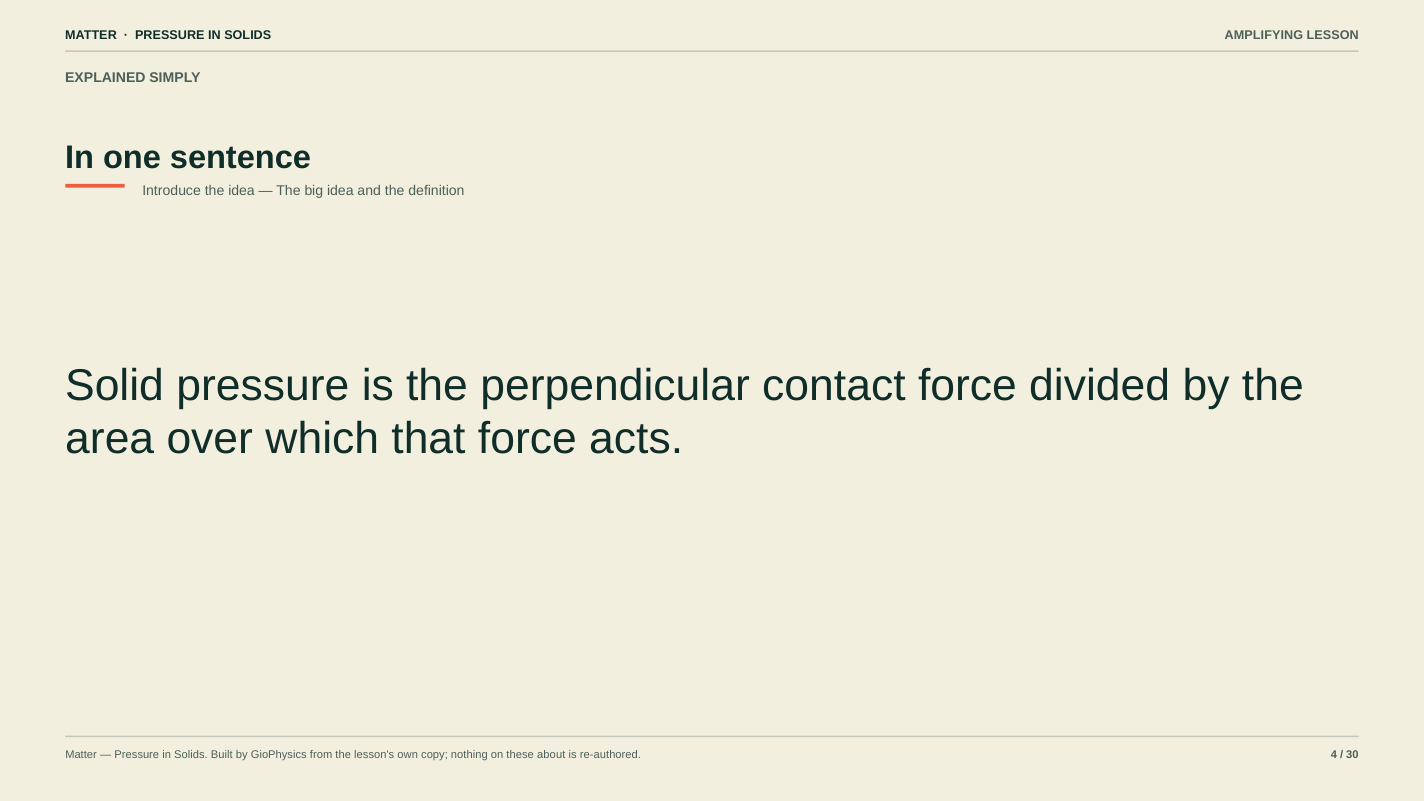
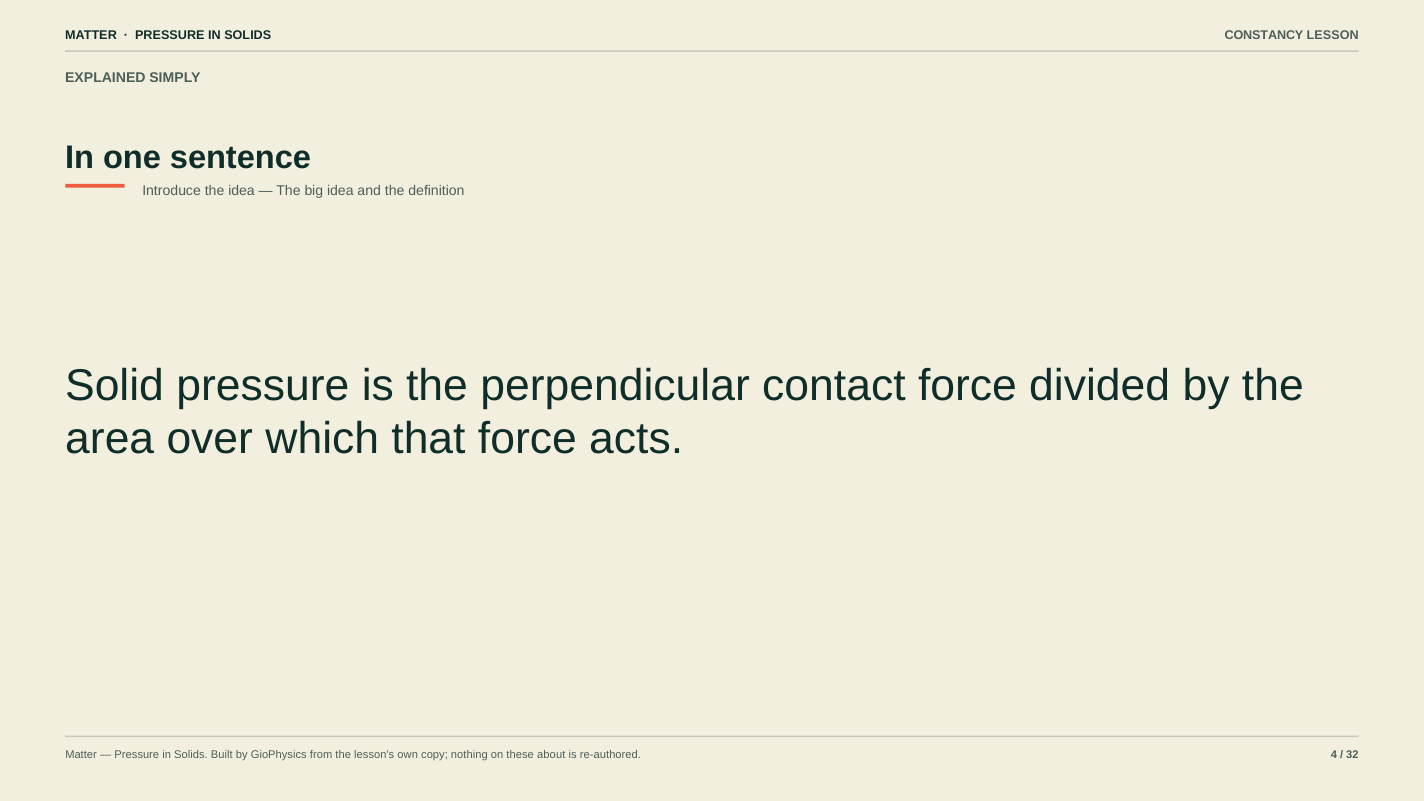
AMPLIFYING: AMPLIFYING -> CONSTANCY
30: 30 -> 32
